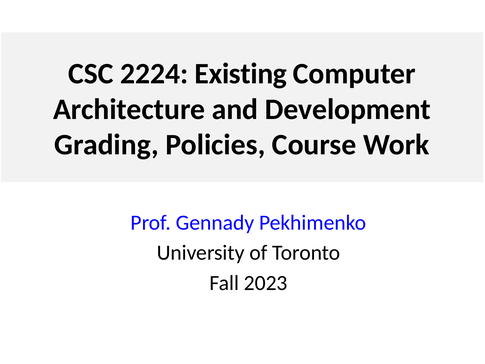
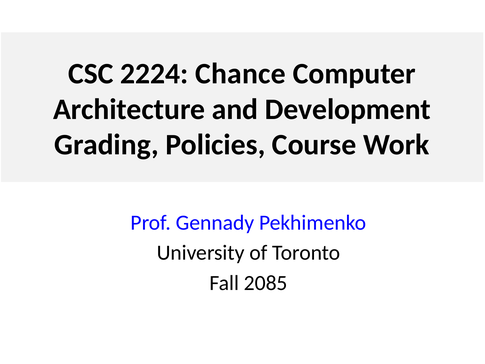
Existing: Existing -> Chance
2023: 2023 -> 2085
